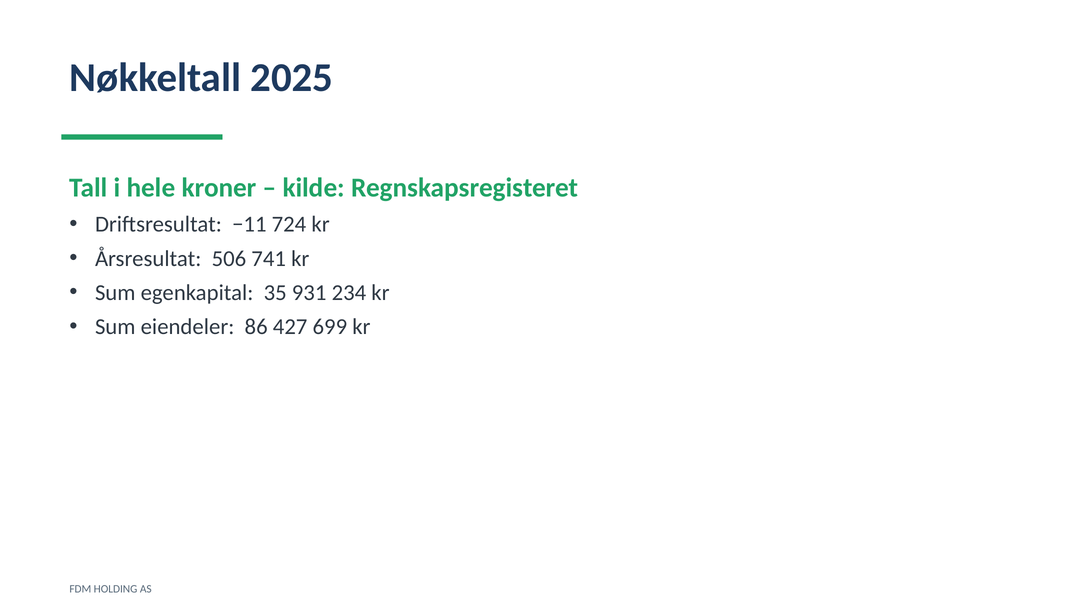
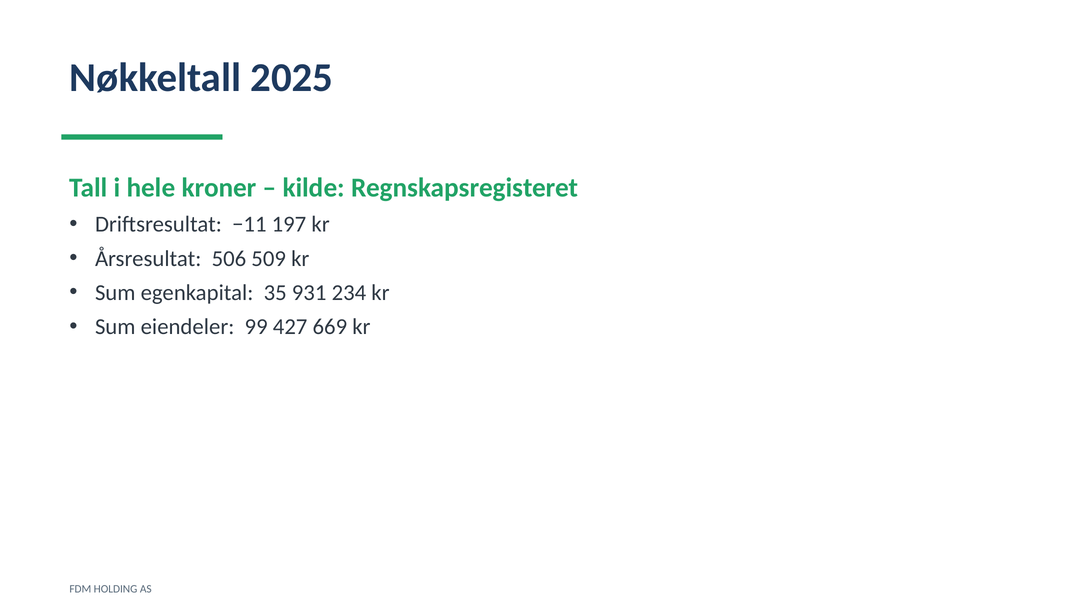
724: 724 -> 197
741: 741 -> 509
86: 86 -> 99
699: 699 -> 669
